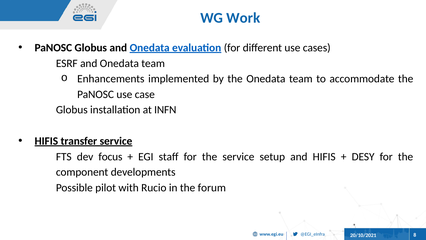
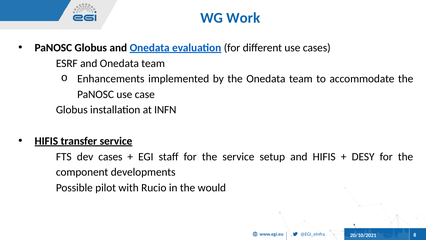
dev focus: focus -> cases
forum: forum -> would
